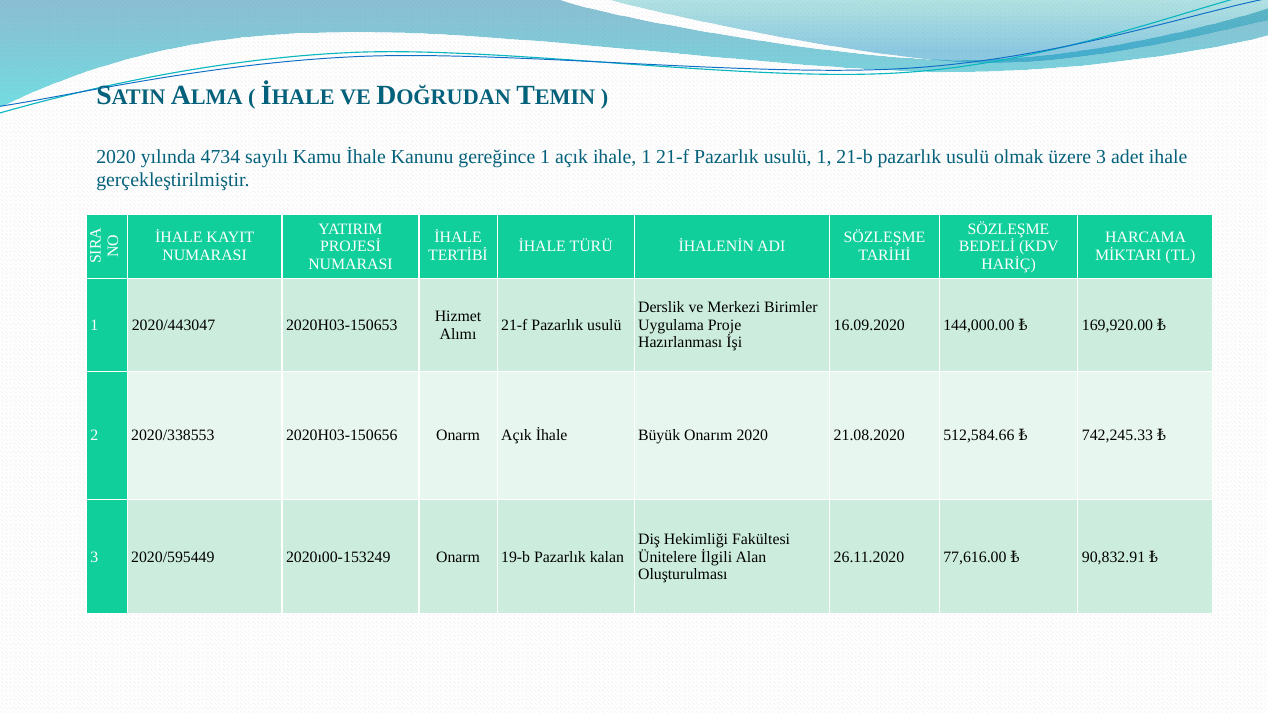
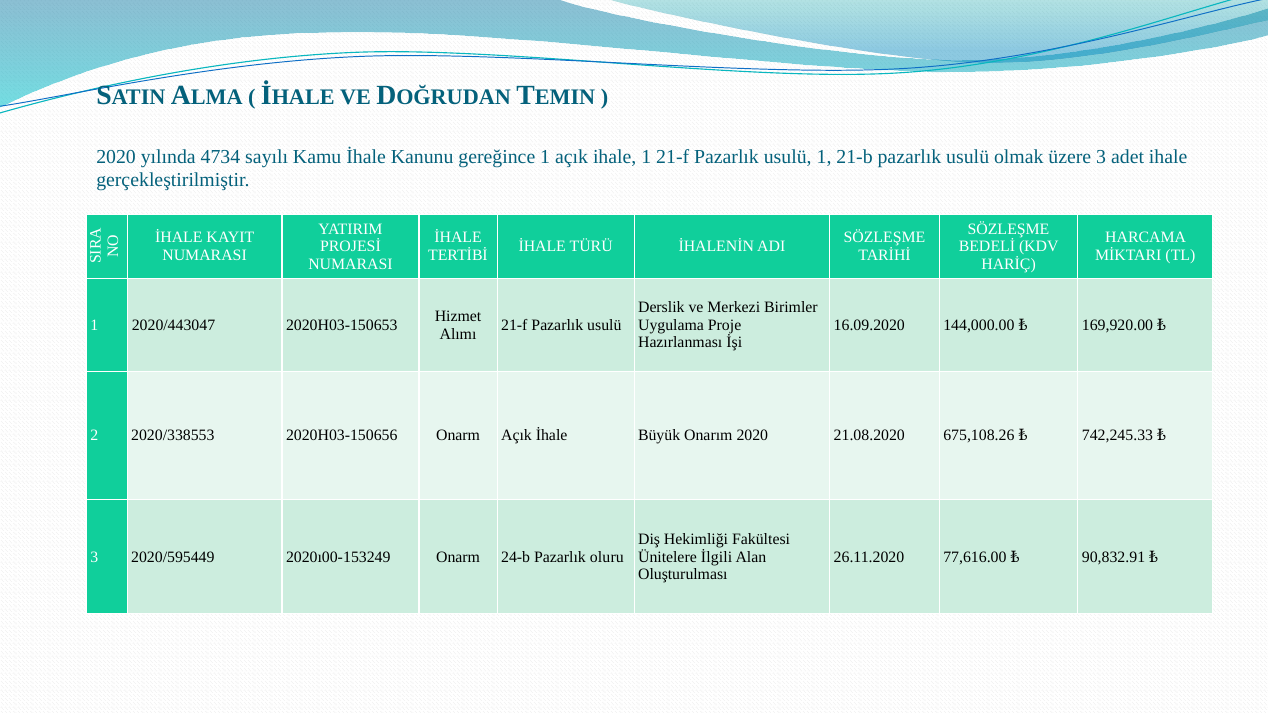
512,584.66: 512,584.66 -> 675,108.26
19-b: 19-b -> 24-b
kalan: kalan -> oluru
